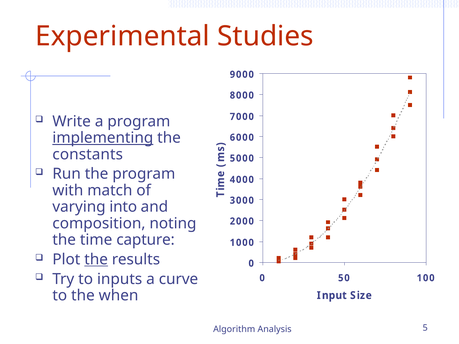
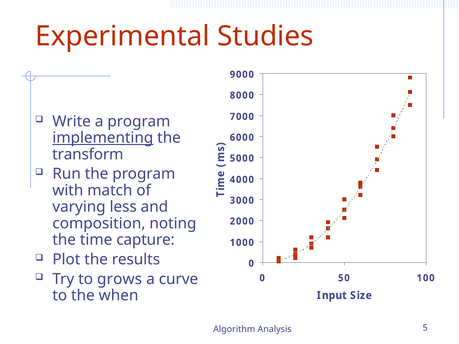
constants: constants -> transform
into: into -> less
the at (96, 260) underline: present -> none
inputs: inputs -> grows
